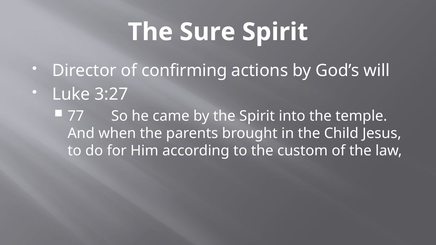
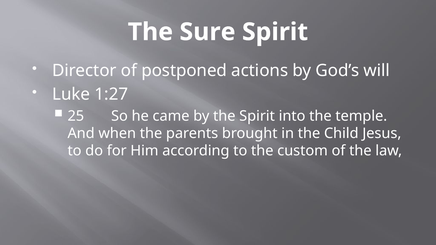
confirming: confirming -> postponed
3:27: 3:27 -> 1:27
77: 77 -> 25
